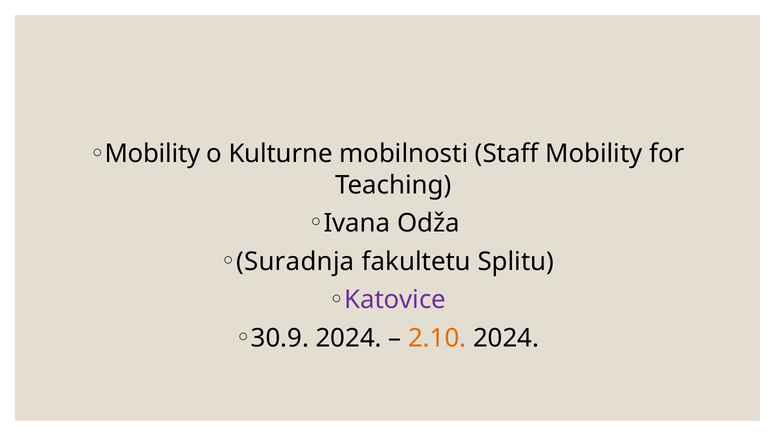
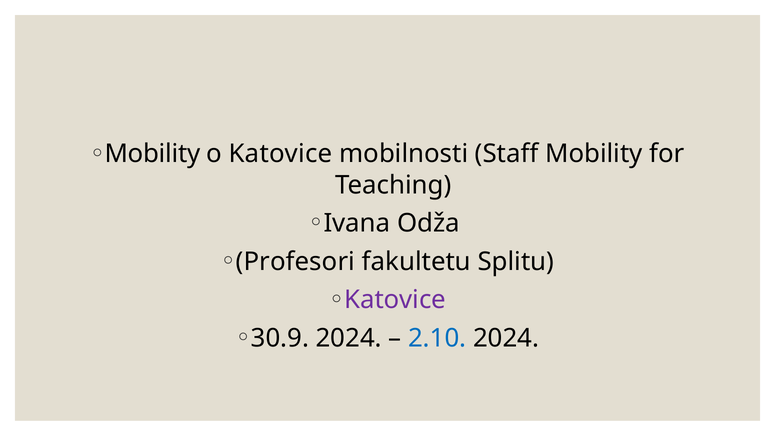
o Kulturne: Kulturne -> Katovice
Suradnja: Suradnja -> Profesori
2.10 colour: orange -> blue
